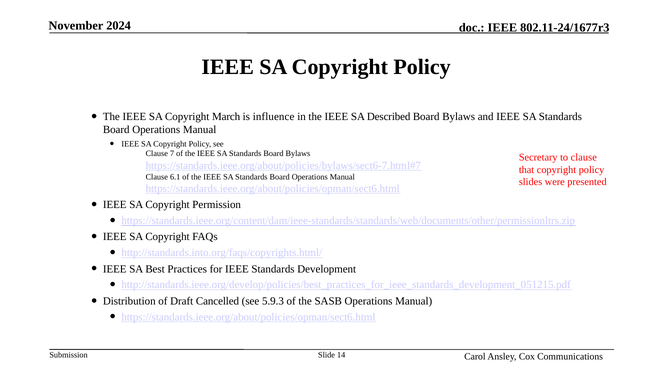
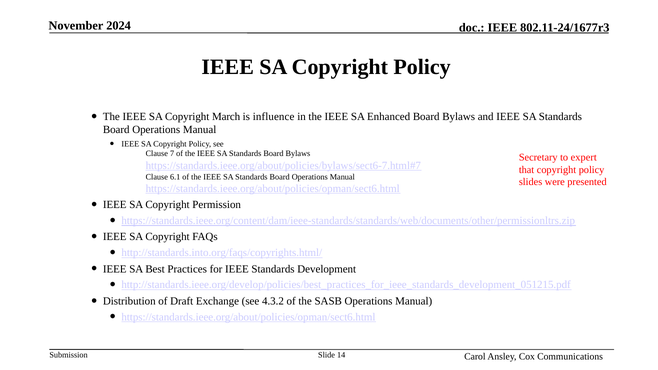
Described: Described -> Enhanced
to clause: clause -> expert
Cancelled: Cancelled -> Exchange
5.9.3: 5.9.3 -> 4.3.2
